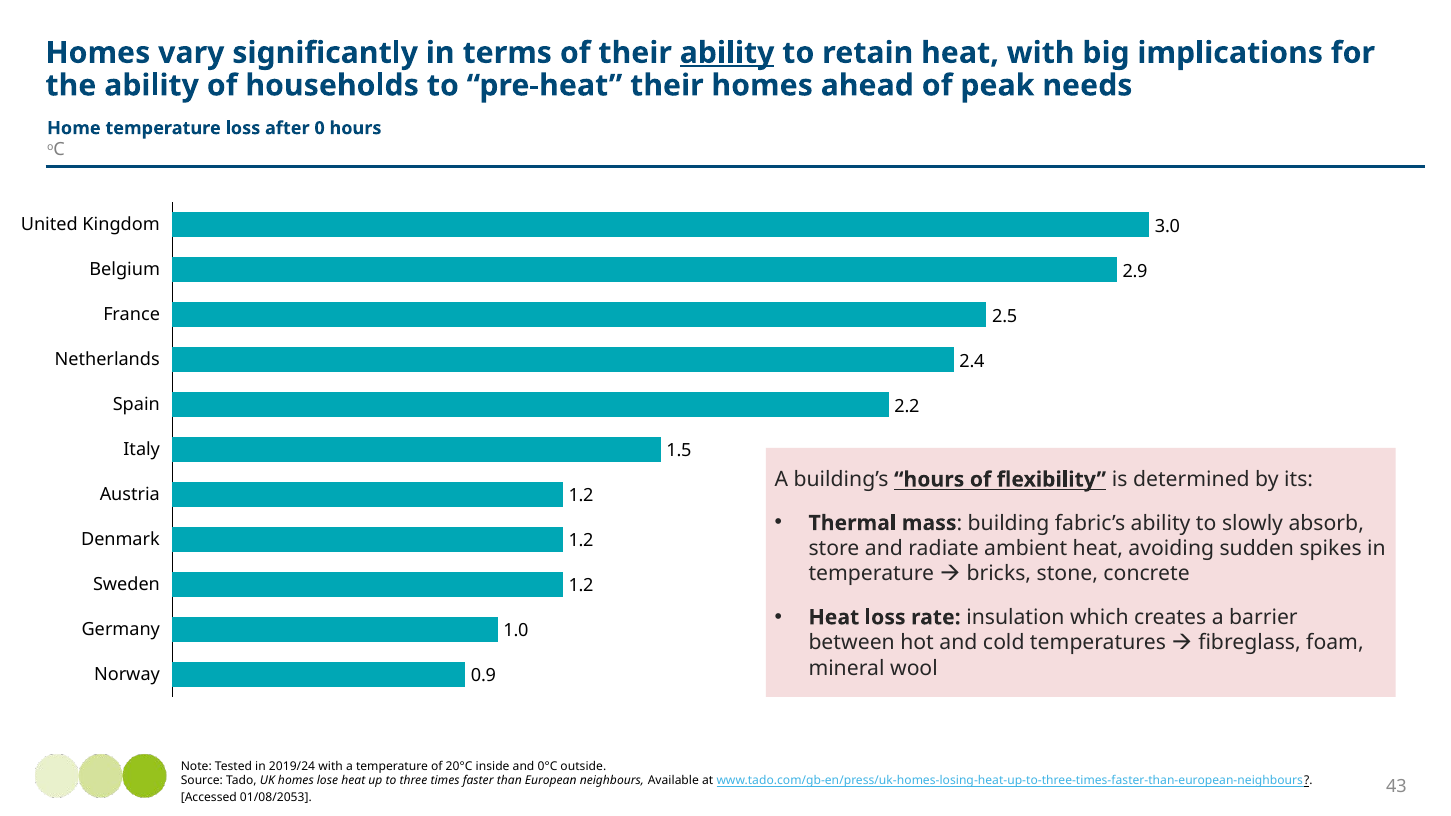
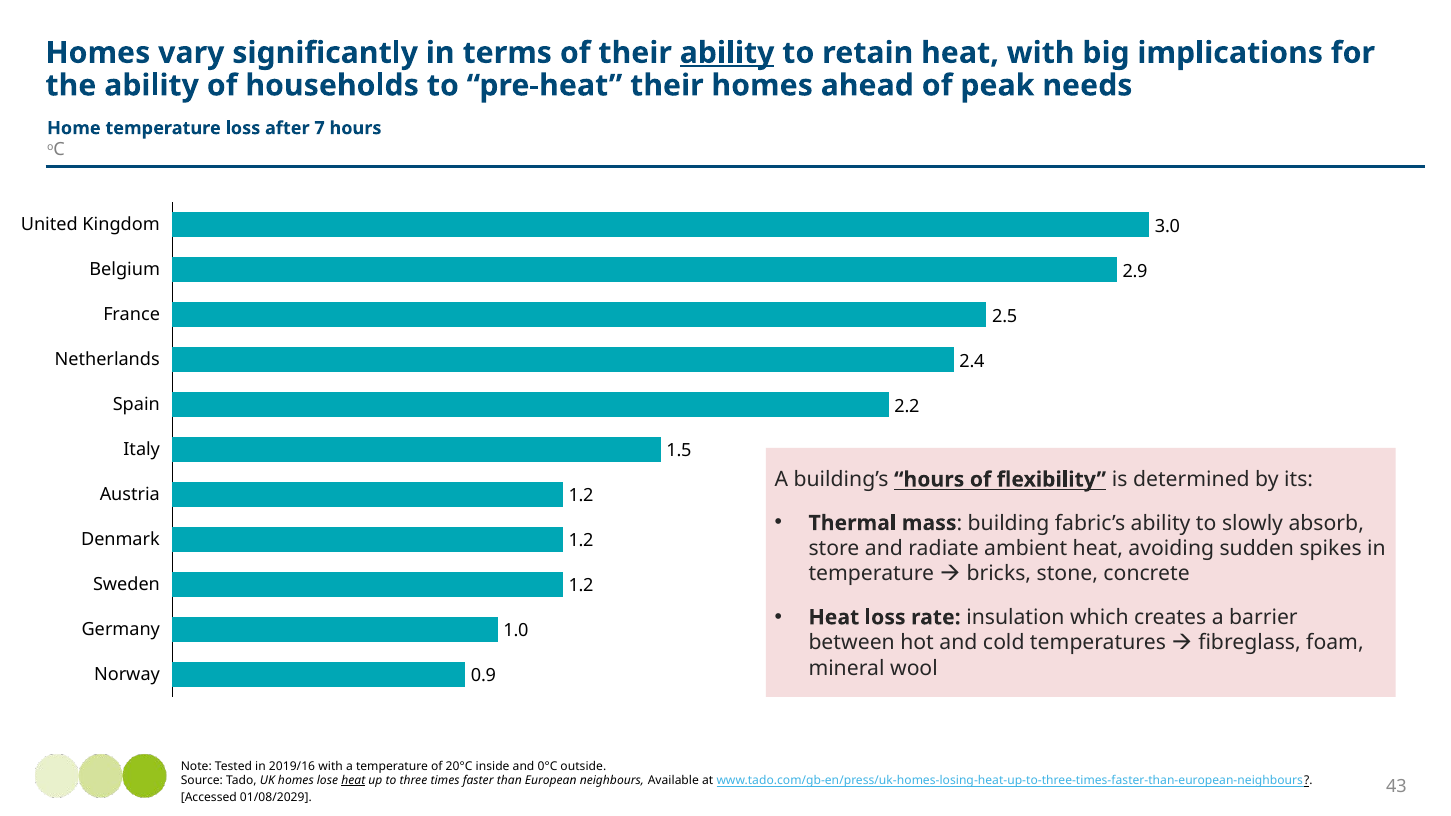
0: 0 -> 7
2019/24: 2019/24 -> 2019/16
heat at (353, 781) underline: none -> present
01/08/2053: 01/08/2053 -> 01/08/2029
